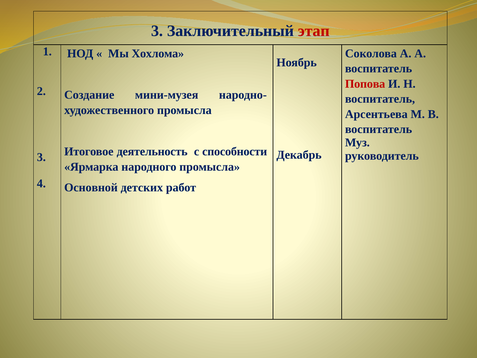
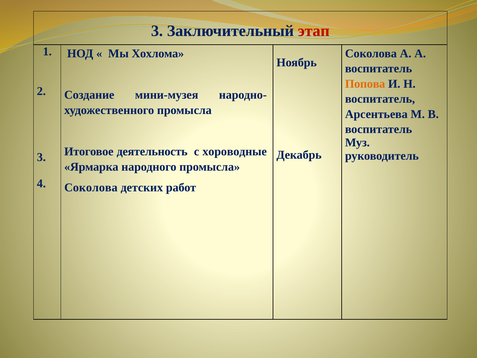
Попова colour: red -> orange
способности: способности -> хороводные
Основной at (91, 187): Основной -> Соколова
